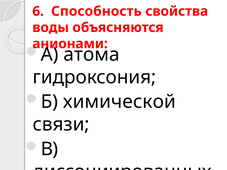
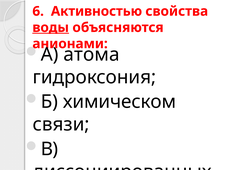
Способность: Способность -> Активностью
воды underline: none -> present
химической: химической -> химическом
